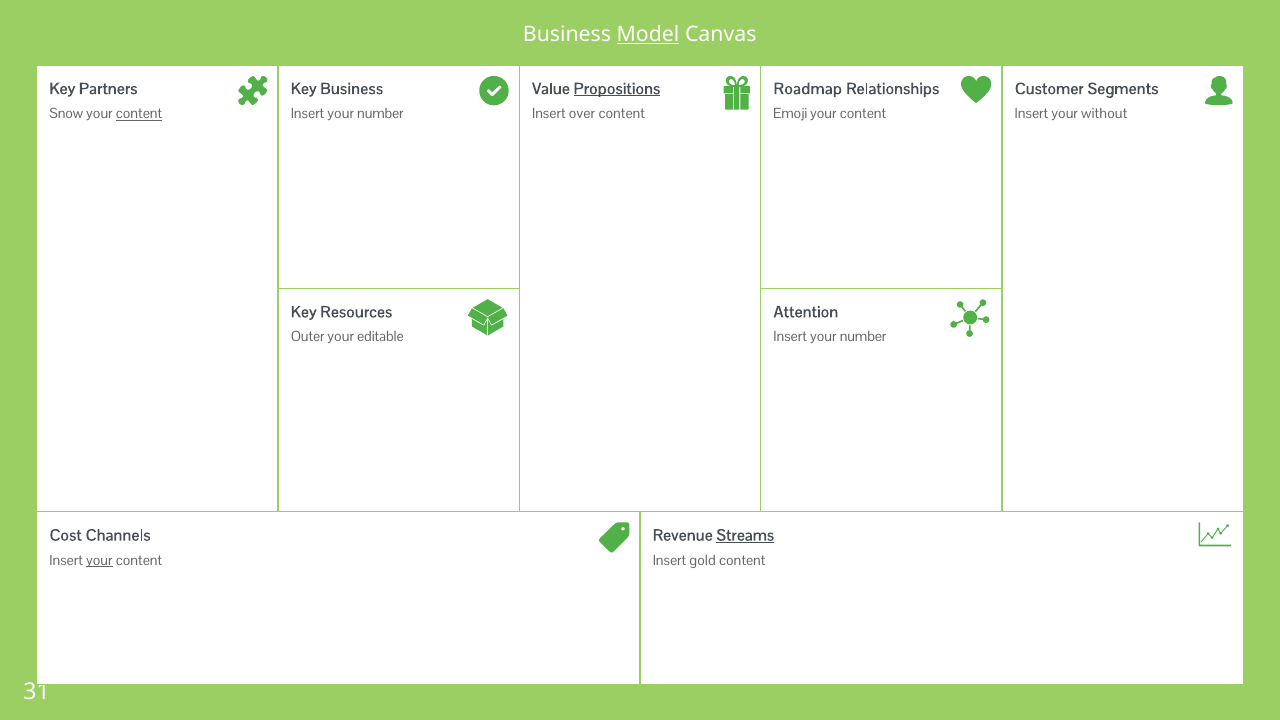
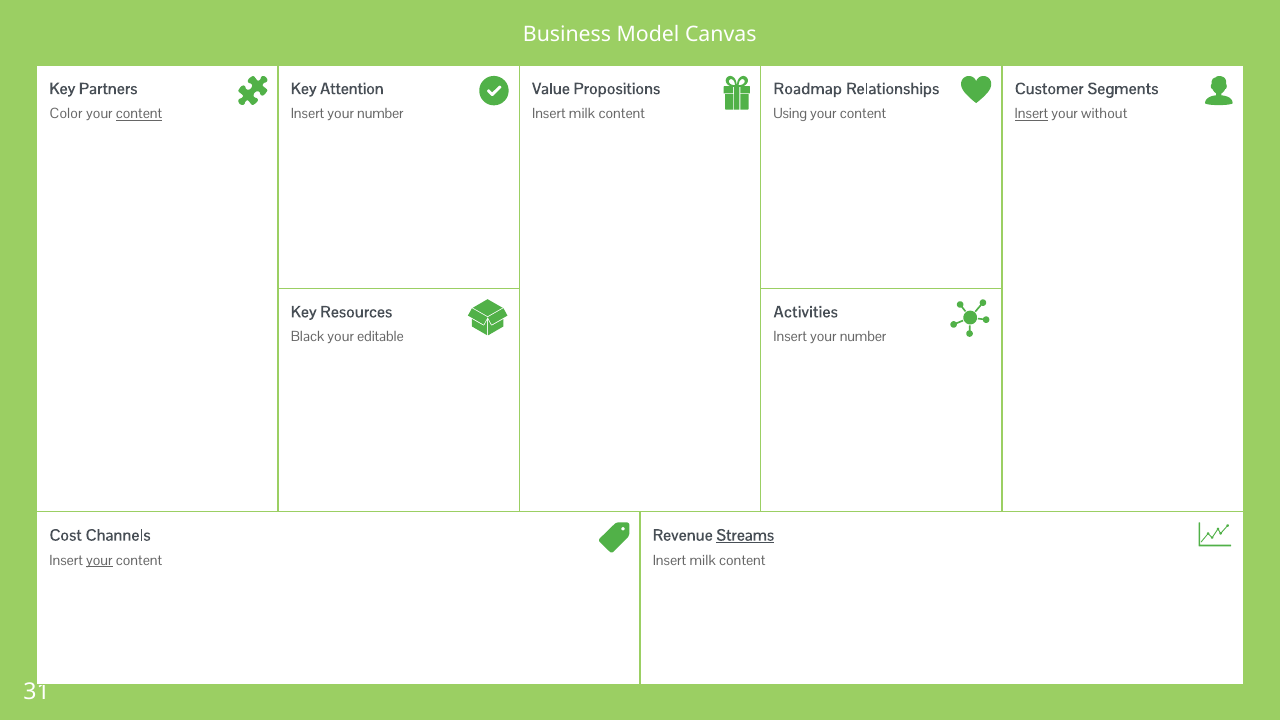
Model underline: present -> none
Key Business: Business -> Attention
Propositions underline: present -> none
Snow: Snow -> Color
over at (582, 114): over -> milk
Emoji: Emoji -> Using
Insert at (1032, 114) underline: none -> present
Attention: Attention -> Activities
Outer: Outer -> Black
gold at (703, 561): gold -> milk
